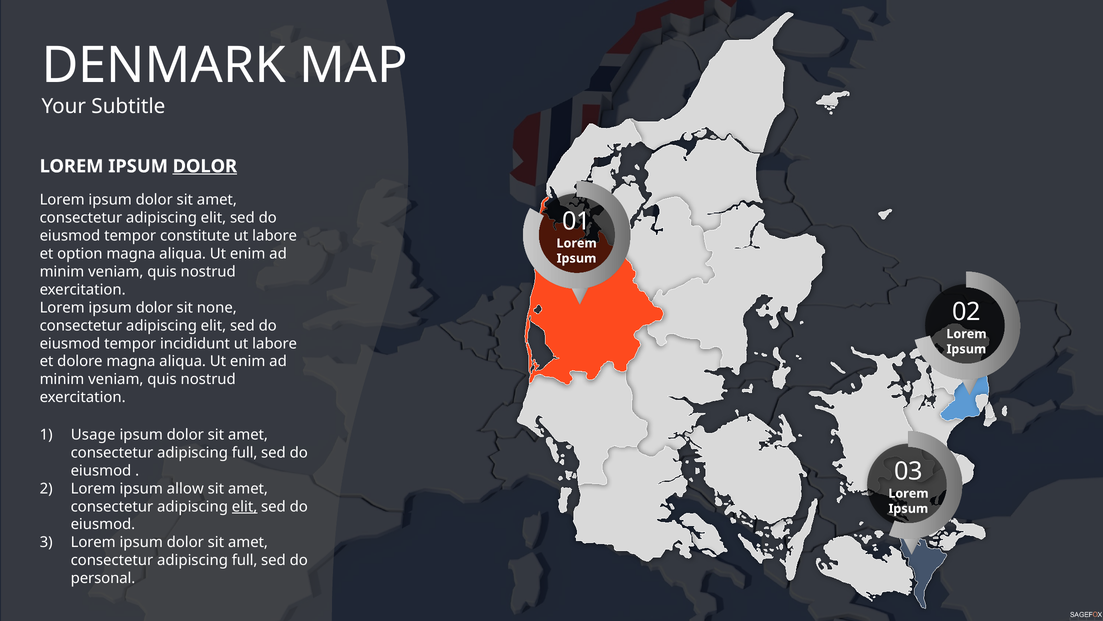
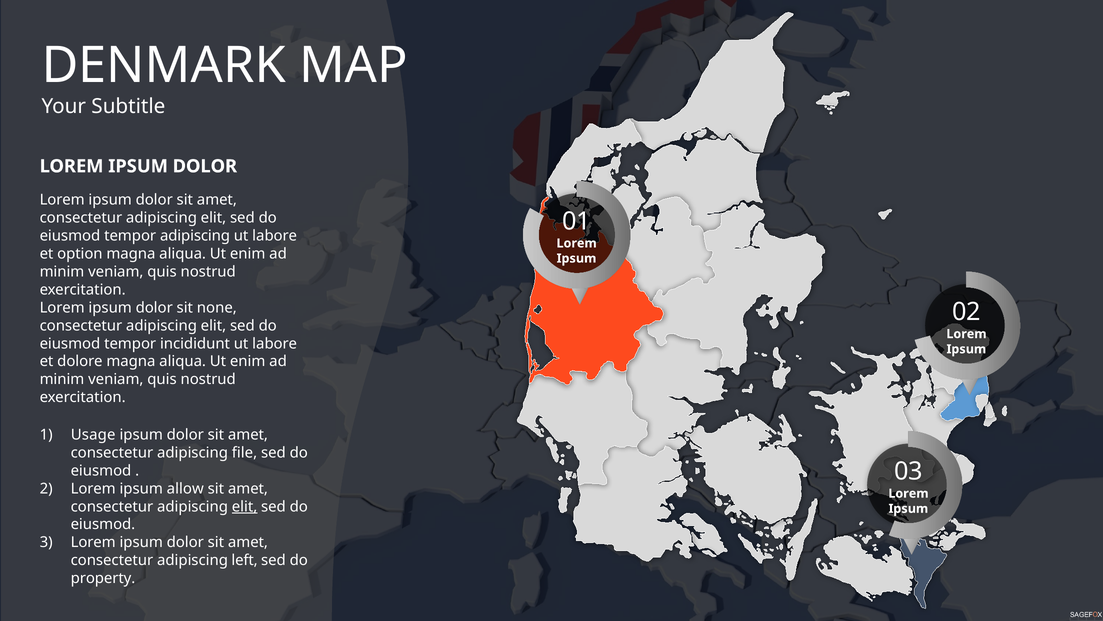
DOLOR at (205, 166) underline: present -> none
tempor constitute: constitute -> adipiscing
full at (245, 452): full -> file
full at (245, 560): full -> left
personal: personal -> property
